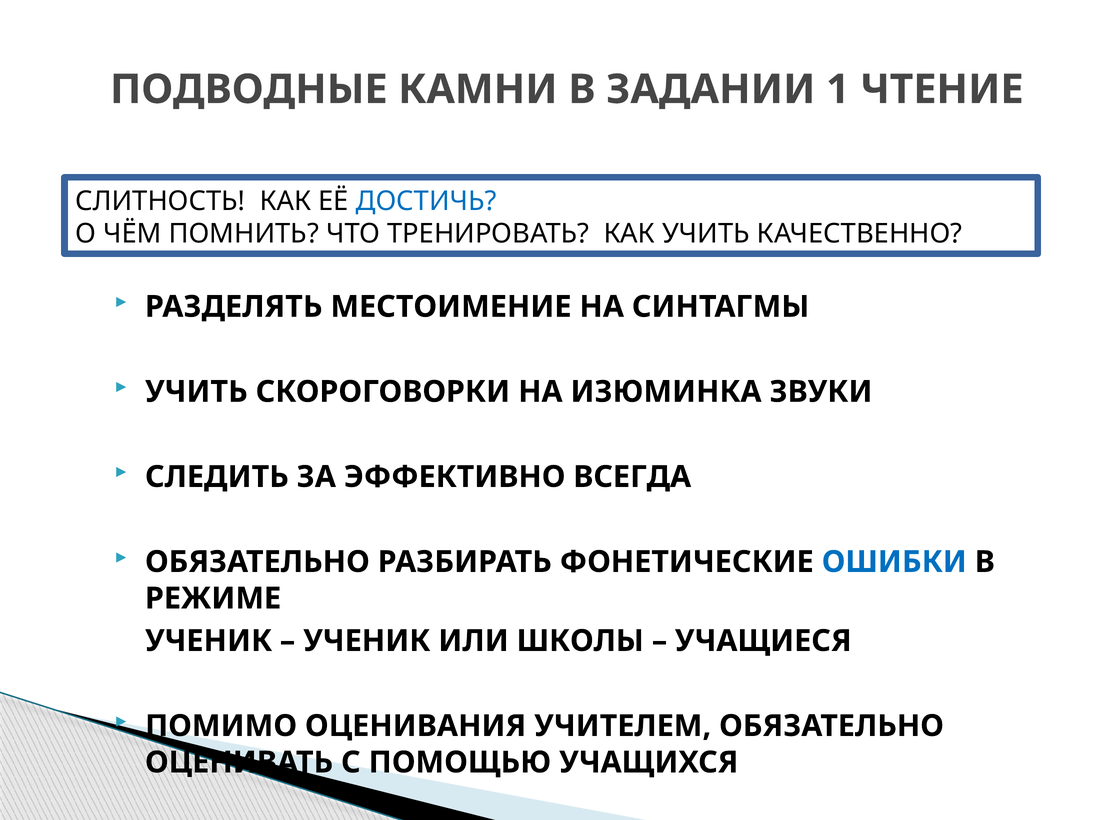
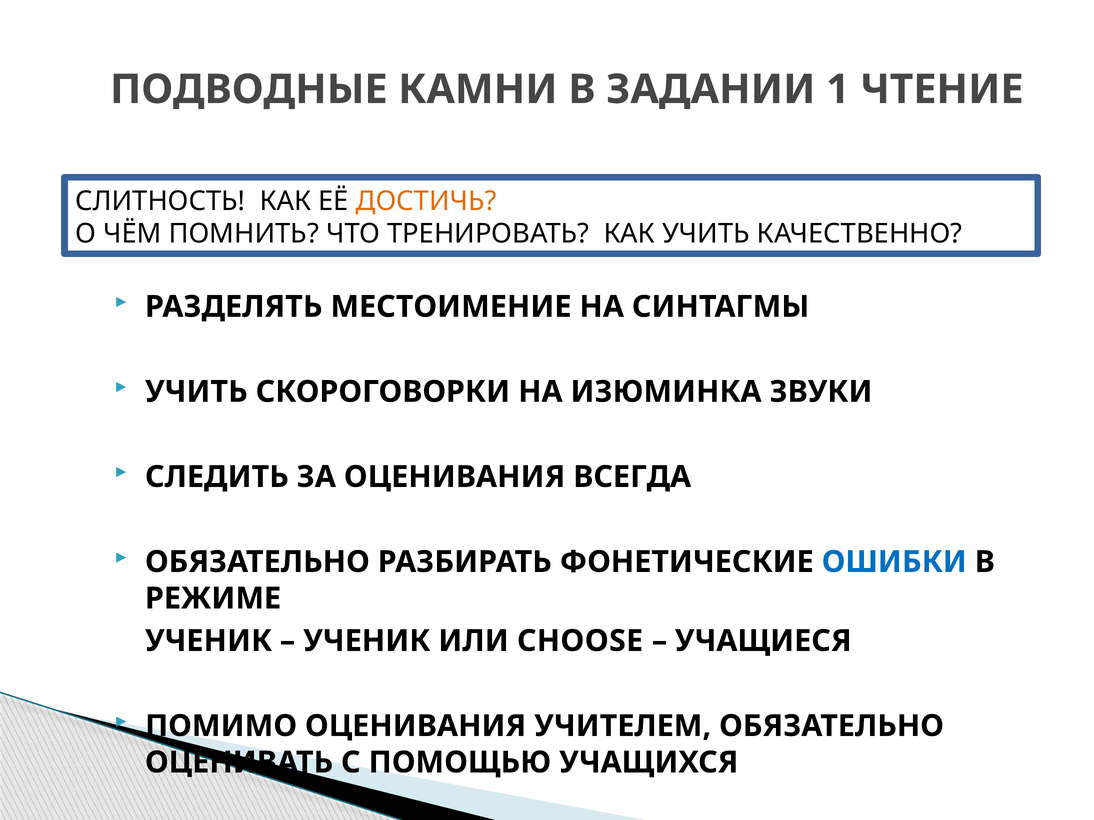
ДОСТИЧЬ colour: blue -> orange
ЗА ЭФФЕКТИВНО: ЭФФЕКТИВНО -> ОЦЕНИВАНИЯ
ШКОЛЫ: ШКОЛЫ -> CHOOSE
